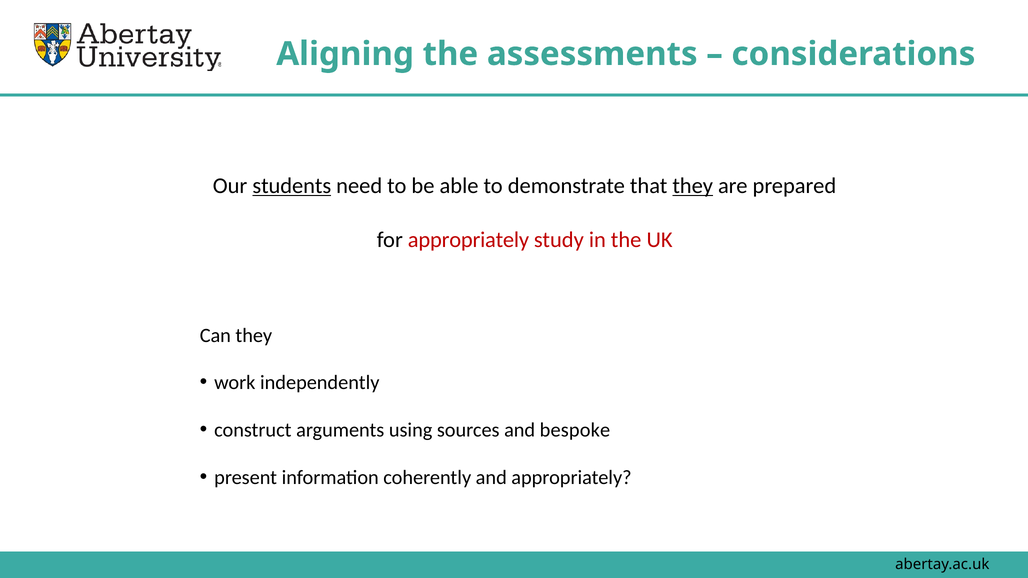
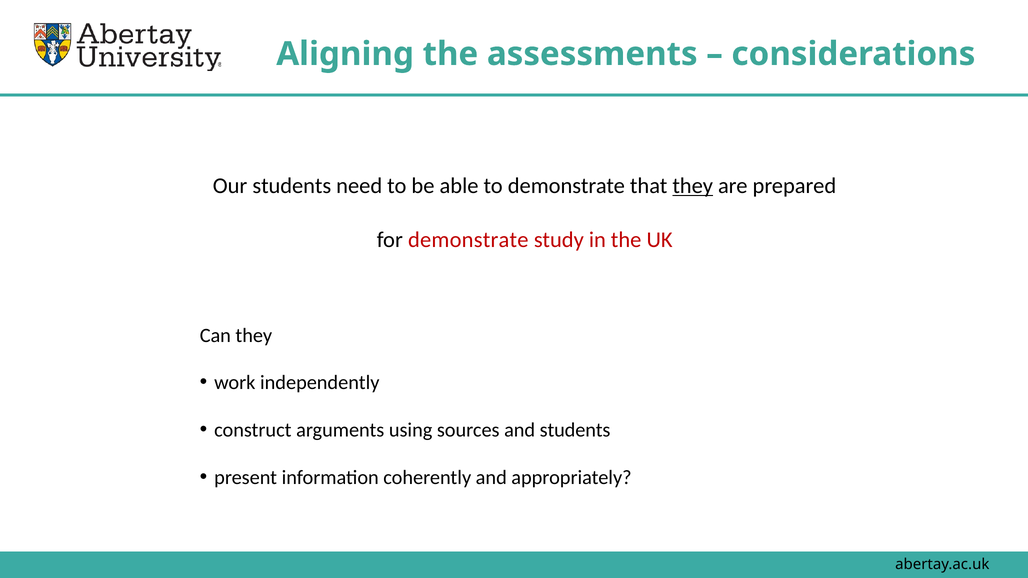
students at (292, 186) underline: present -> none
for appropriately: appropriately -> demonstrate
and bespoke: bespoke -> students
